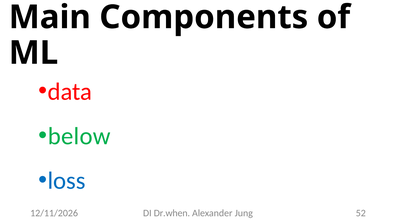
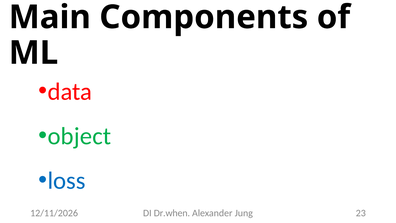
below: below -> object
52: 52 -> 23
